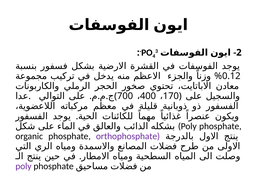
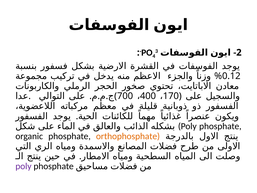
orthophosphate colour: purple -> orange
